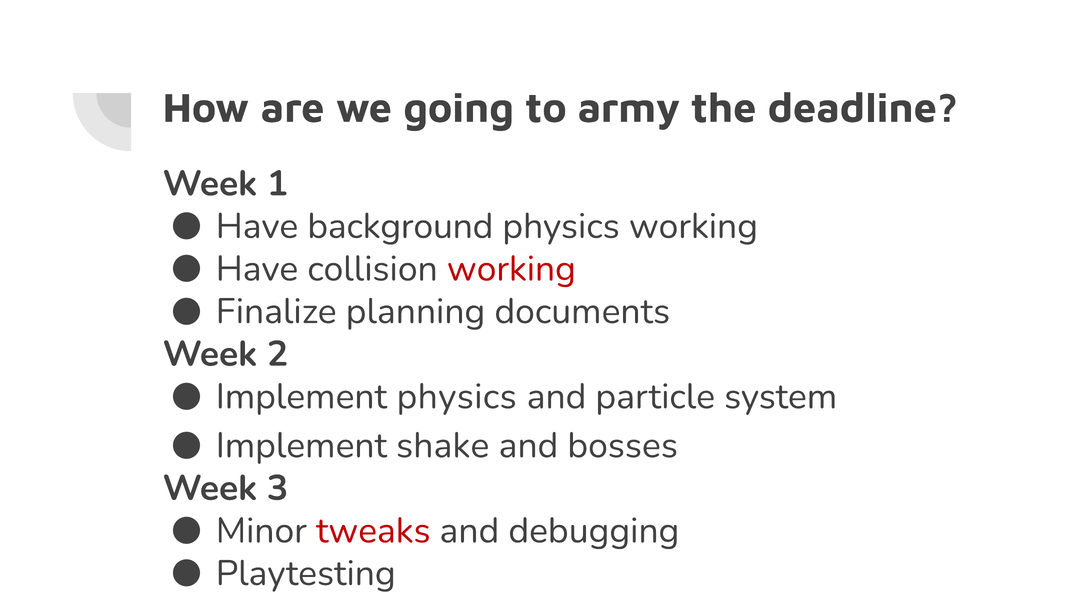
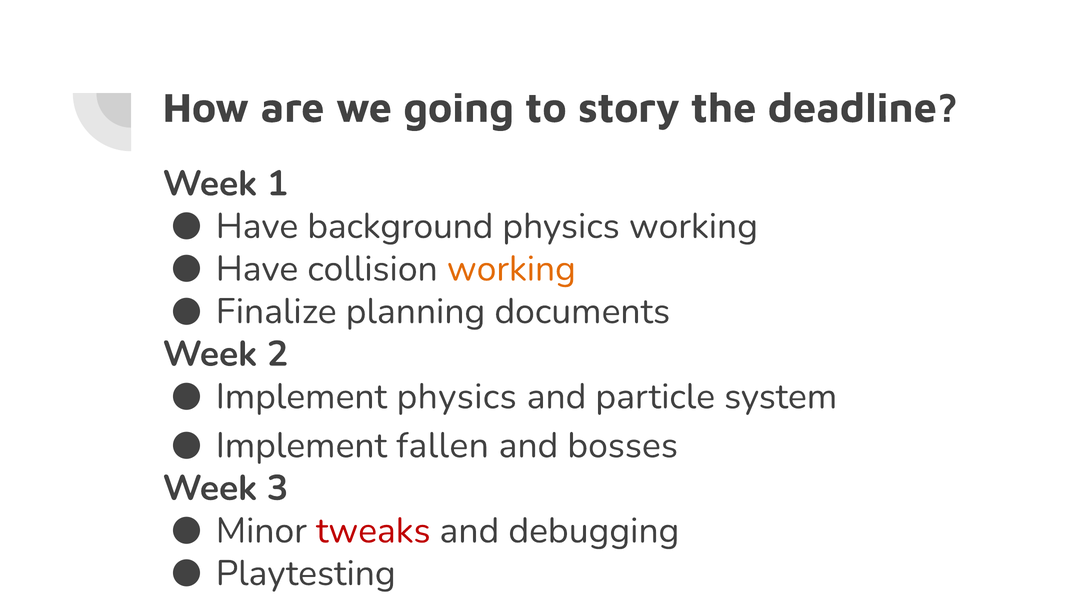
army: army -> story
working at (511, 269) colour: red -> orange
shake: shake -> fallen
